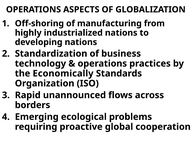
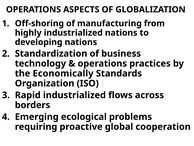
Rapid unannounced: unannounced -> industrialized
